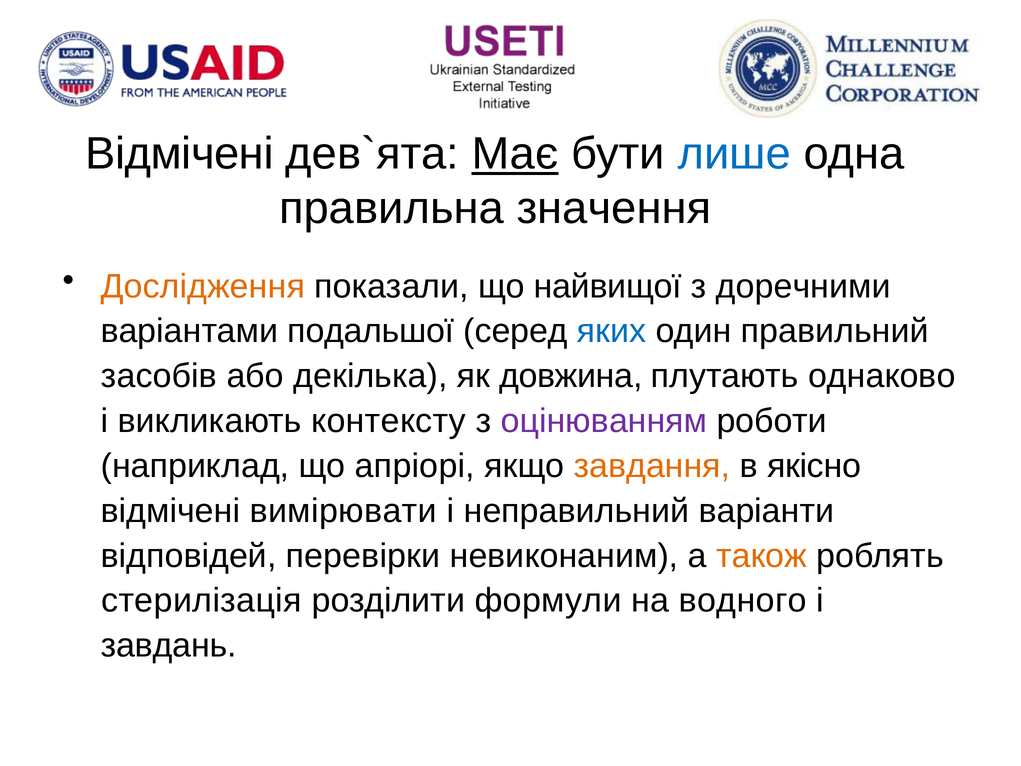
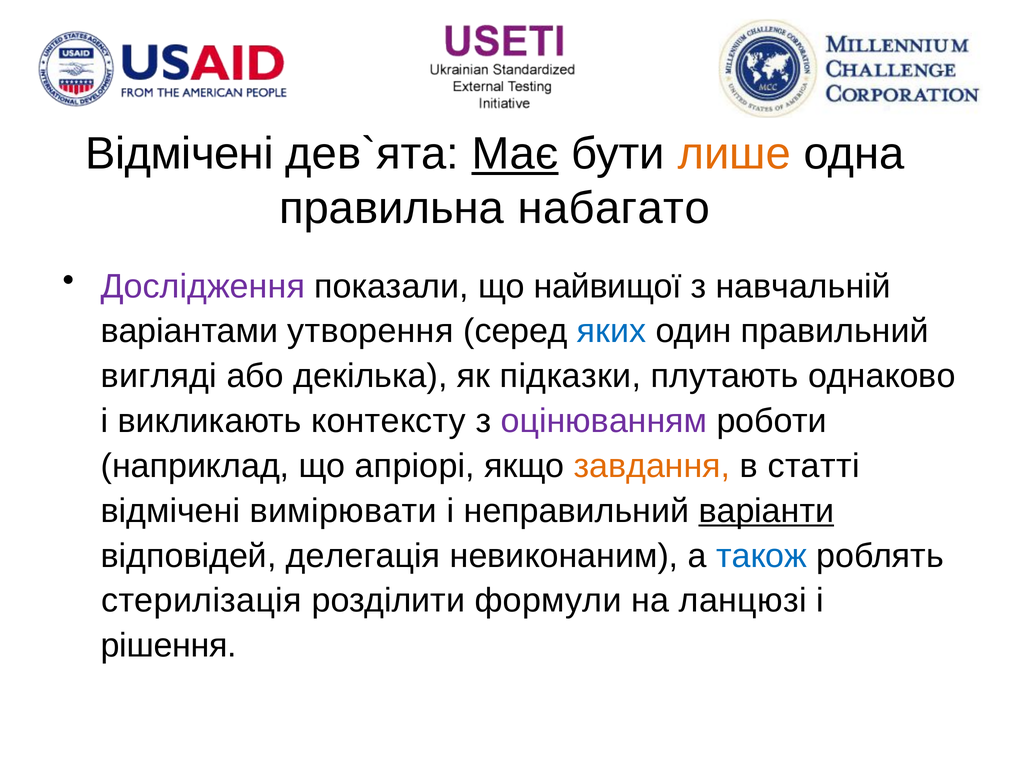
лише colour: blue -> orange
значення: значення -> набагато
Дослідження colour: orange -> purple
доречними: доречними -> навчальній
подальшої: подальшої -> утворення
засобів: засобів -> вигляді
довжина: довжина -> підказки
якісно: якісно -> статті
варіанти underline: none -> present
перевірки: перевірки -> делегація
також colour: orange -> blue
водного: водного -> ланцюзі
завдань: завдань -> рішення
